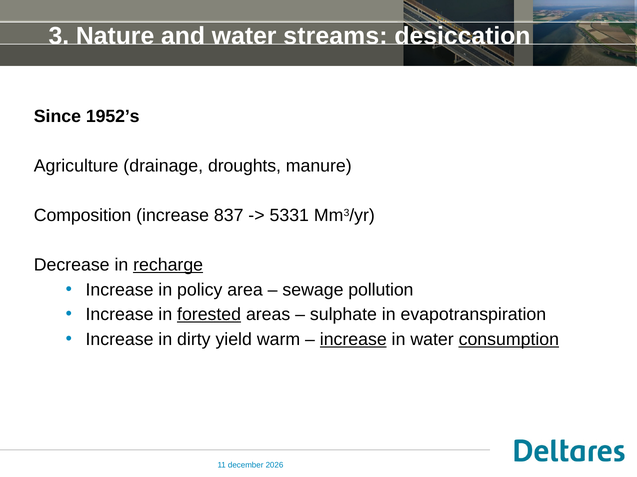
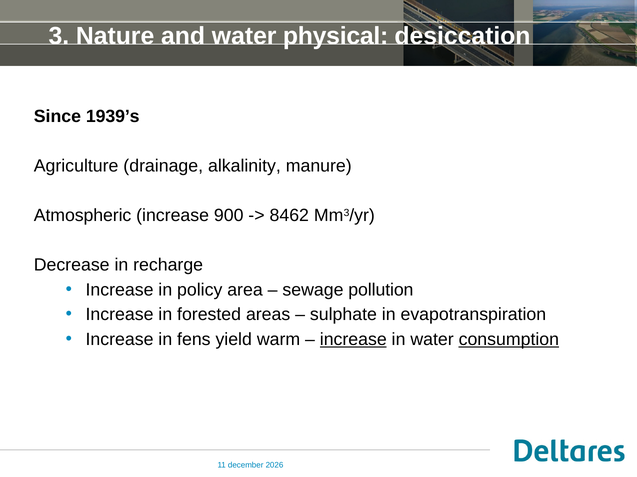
streams: streams -> physical
1952’s: 1952’s -> 1939’s
droughts: droughts -> alkalinity
Composition: Composition -> Atmospheric
837: 837 -> 900
5331: 5331 -> 8462
recharge underline: present -> none
forested underline: present -> none
dirty: dirty -> fens
